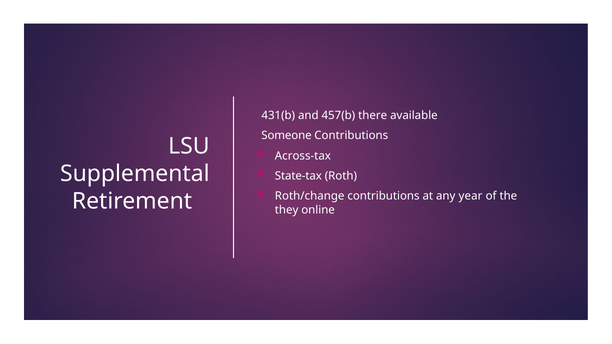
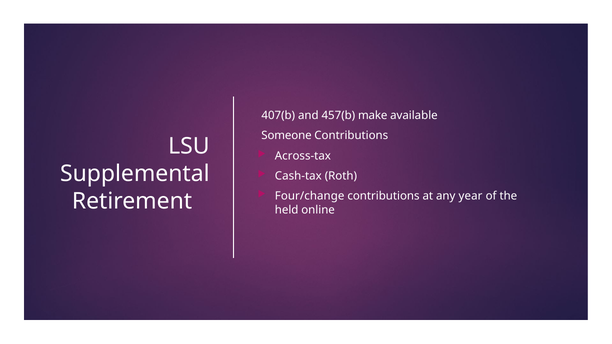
431(b: 431(b -> 407(b
there: there -> make
State-tax: State-tax -> Cash-tax
Roth/change: Roth/change -> Four/change
they: they -> held
